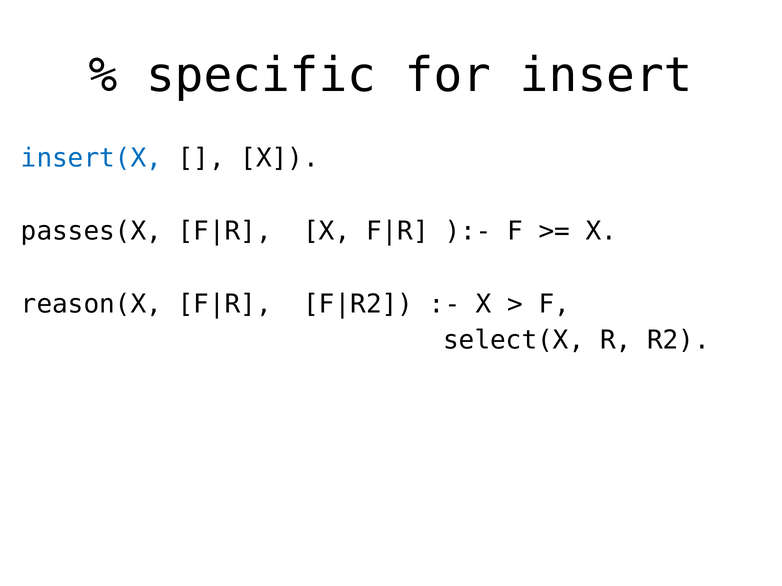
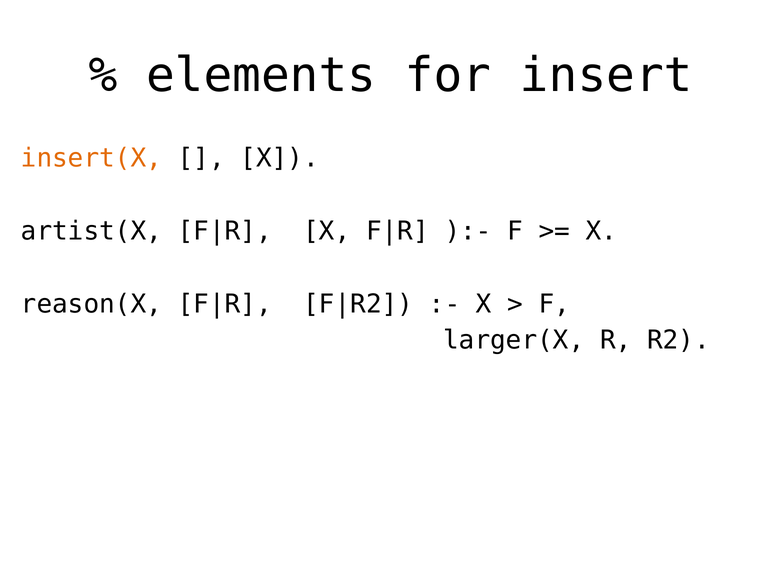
specific: specific -> elements
insert(X colour: blue -> orange
passes(X: passes(X -> artist(X
select(X: select(X -> larger(X
